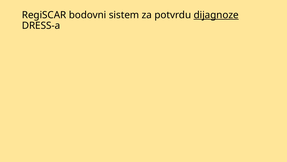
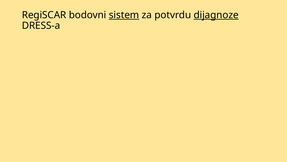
sistem underline: none -> present
